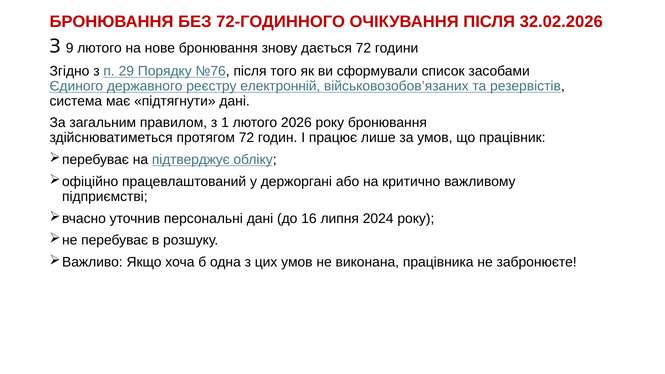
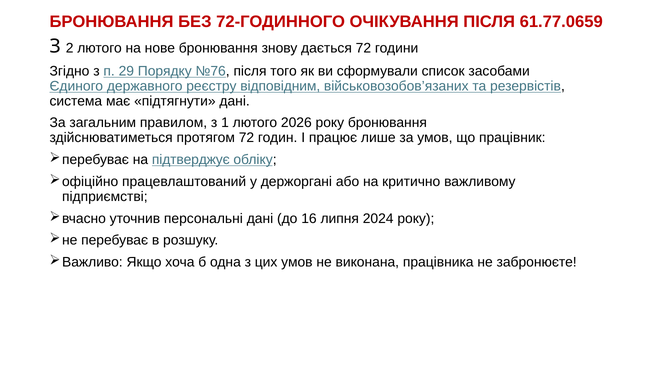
32.02.2026: 32.02.2026 -> 61.77.0659
9: 9 -> 2
електронній: електронній -> відповідним
